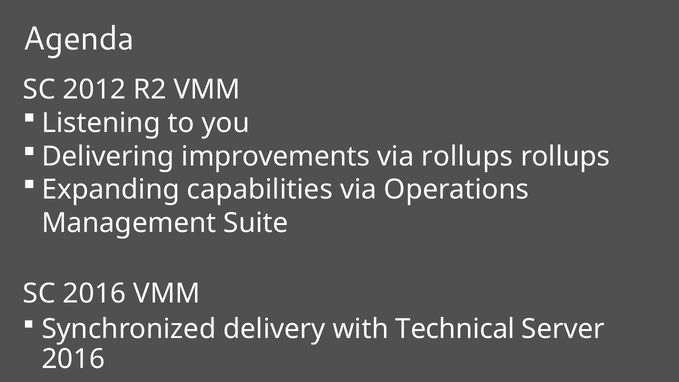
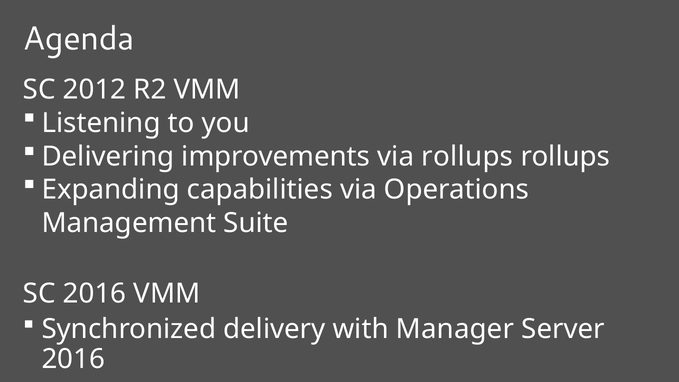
Technical: Technical -> Manager
